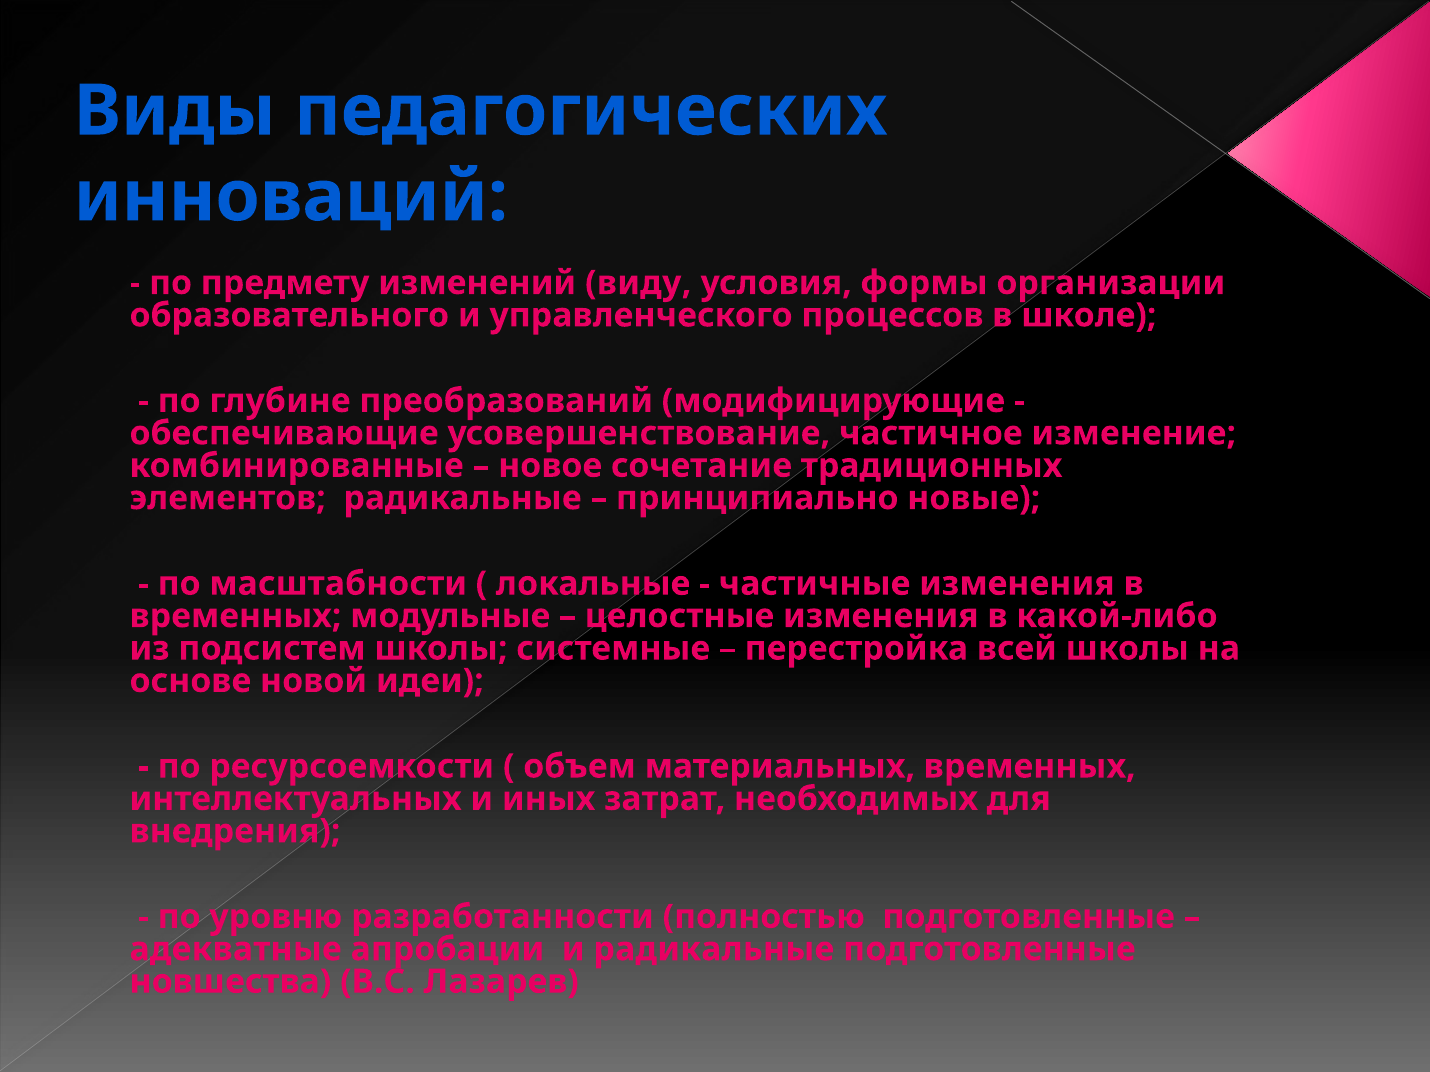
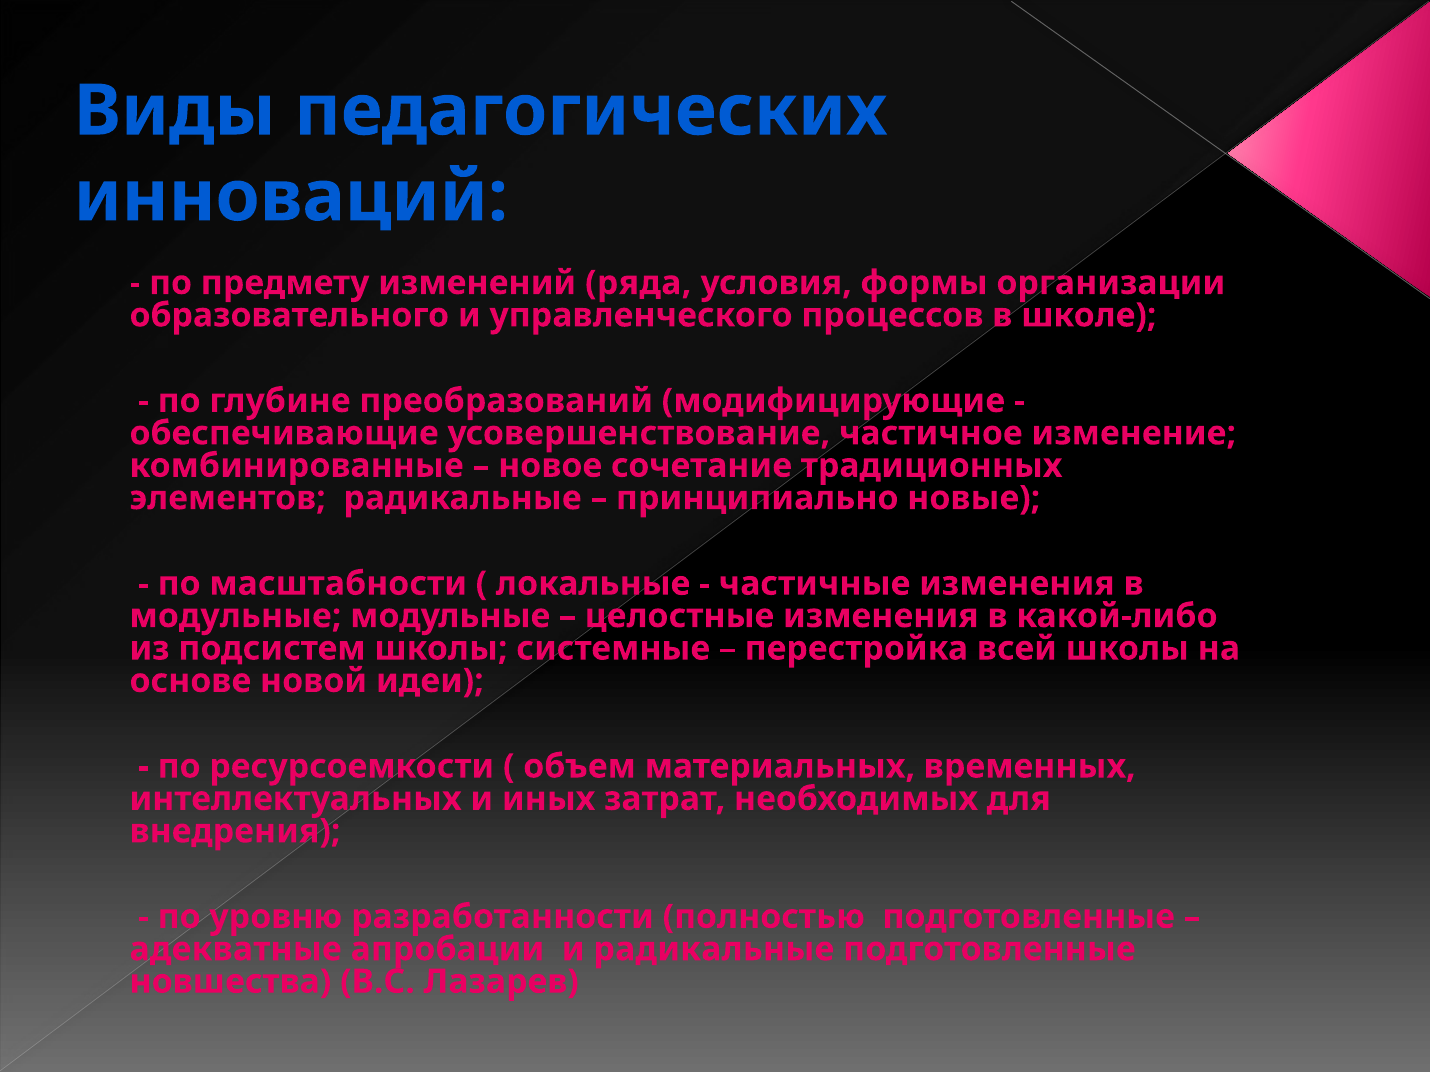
виду: виду -> ряда
временных at (235, 616): временных -> модульные
